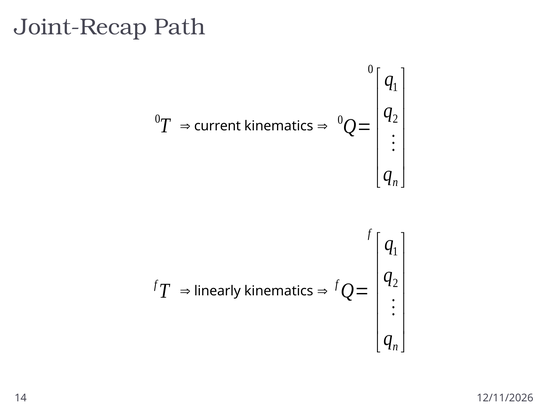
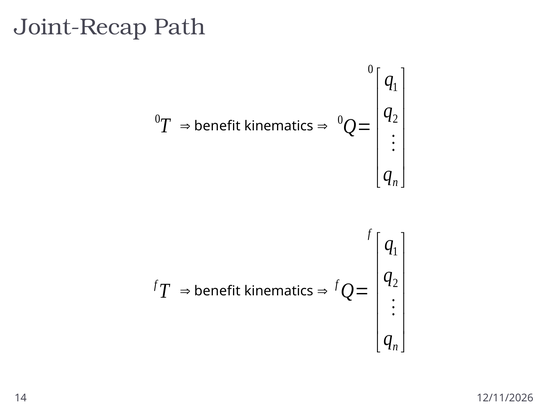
current at (217, 126): current -> benefit
linearly at (217, 291): linearly -> benefit
